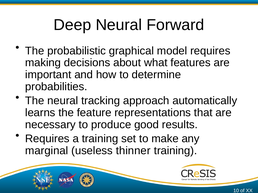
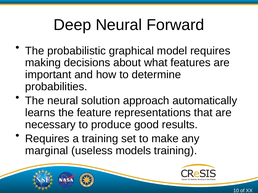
tracking: tracking -> solution
thinner: thinner -> models
